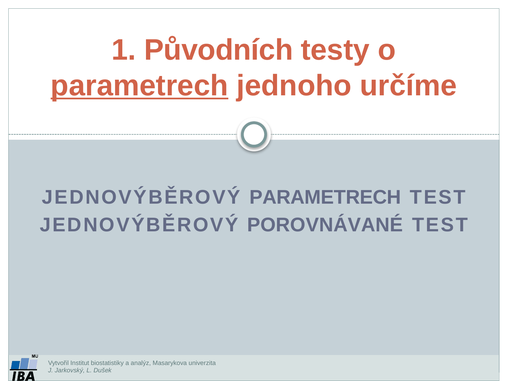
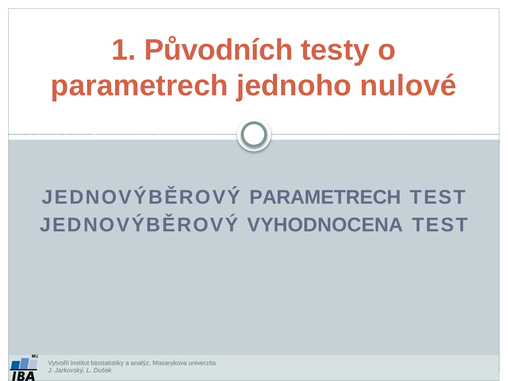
parametrech at (139, 86) underline: present -> none
určíme: určíme -> nulové
POROVNÁVANÉ: POROVNÁVANÉ -> VYHODNOCENA
